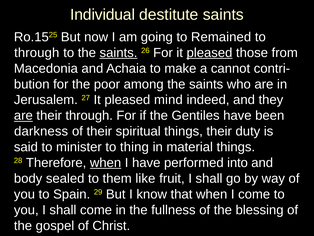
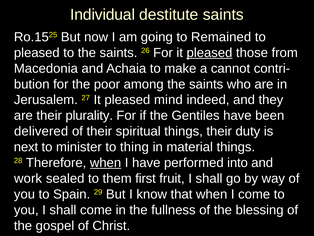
through at (37, 53): through -> pleased
saints at (118, 53) underline: present -> none
are at (23, 115) underline: present -> none
their through: through -> plurality
darkness: darkness -> delivered
said: said -> next
body: body -> work
like: like -> first
